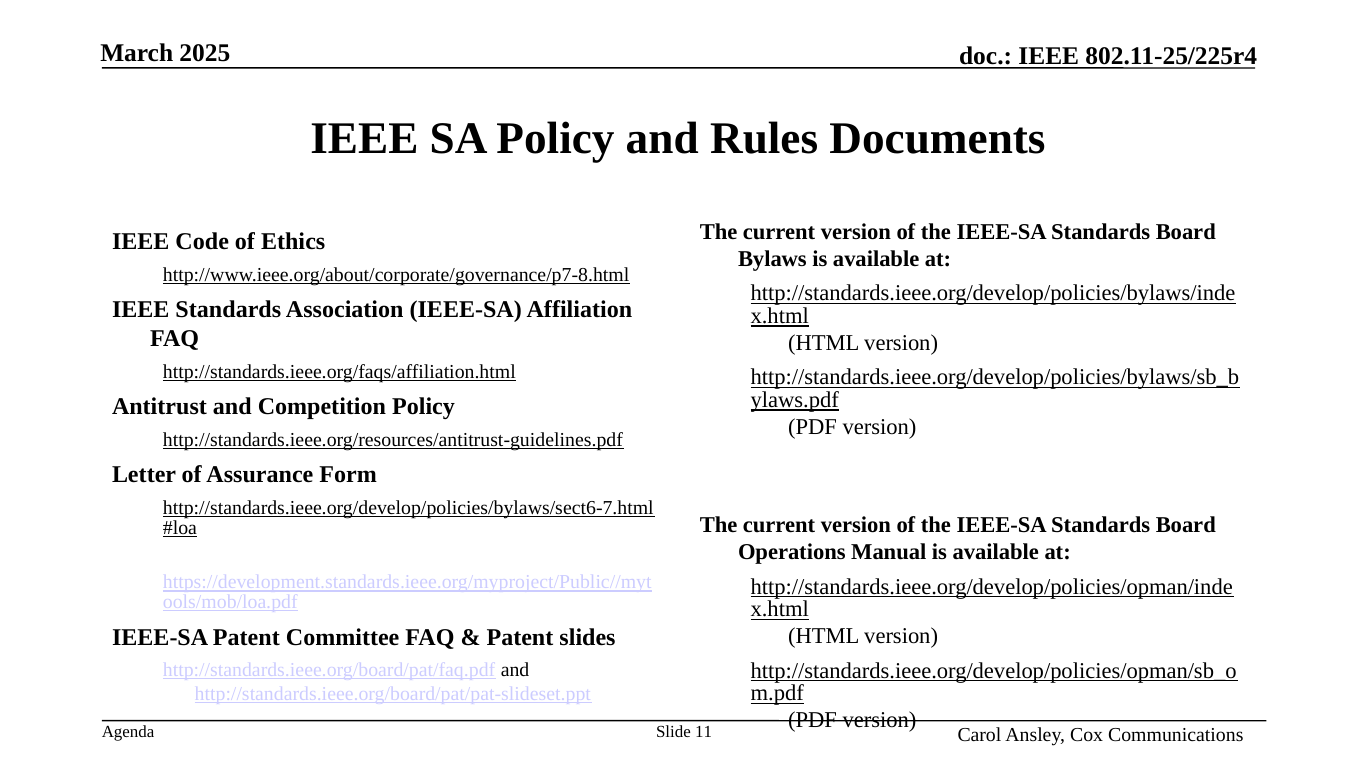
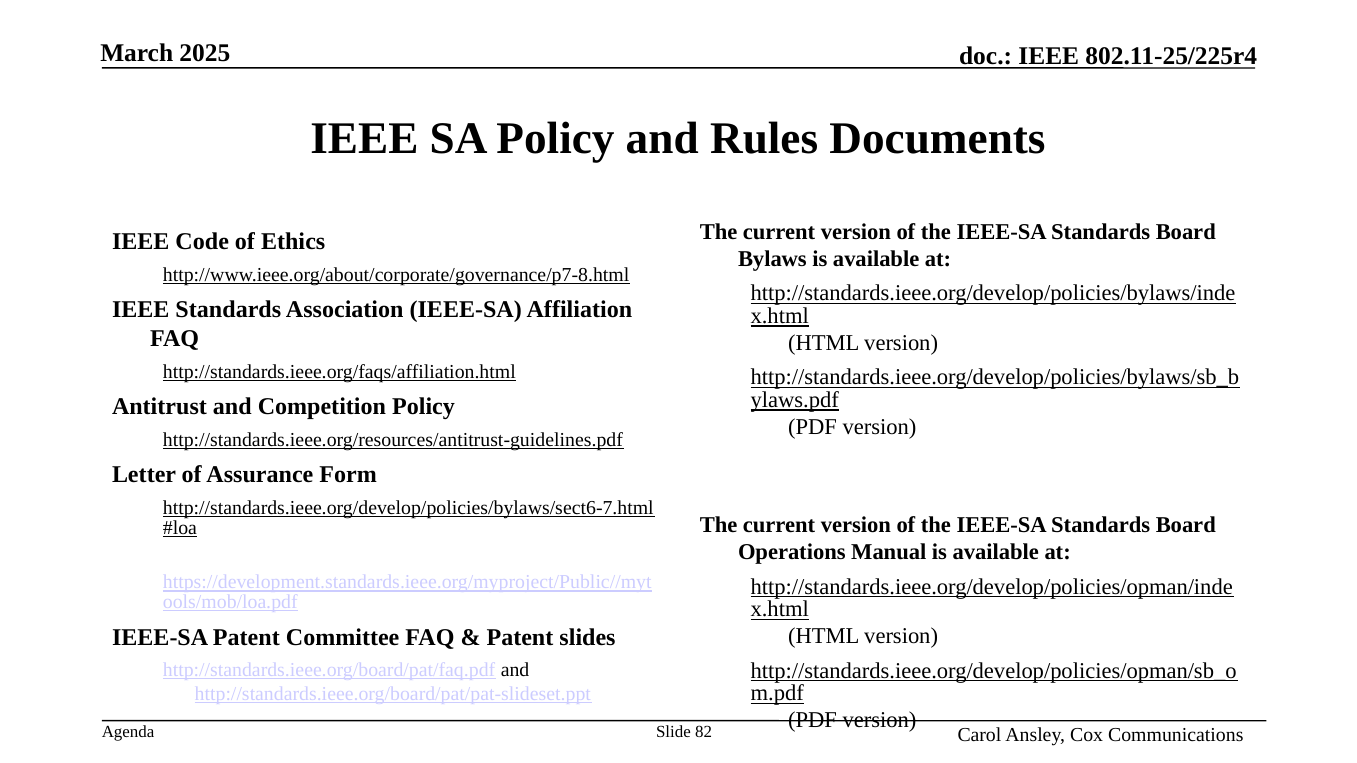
11: 11 -> 82
